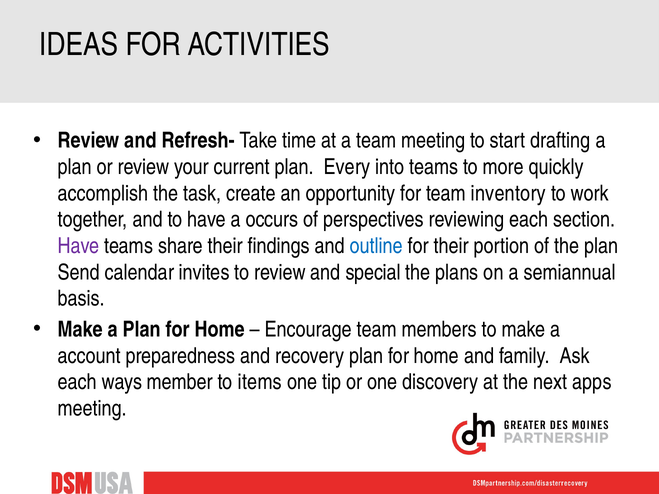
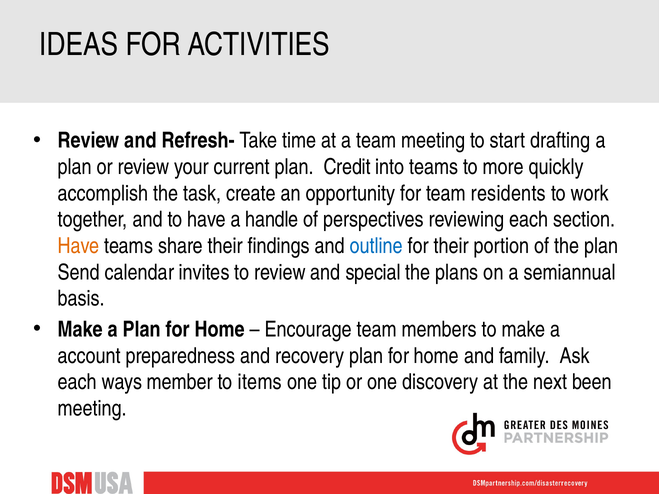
Every: Every -> Credit
inventory: inventory -> residents
occurs: occurs -> handle
Have at (79, 246) colour: purple -> orange
apps: apps -> been
